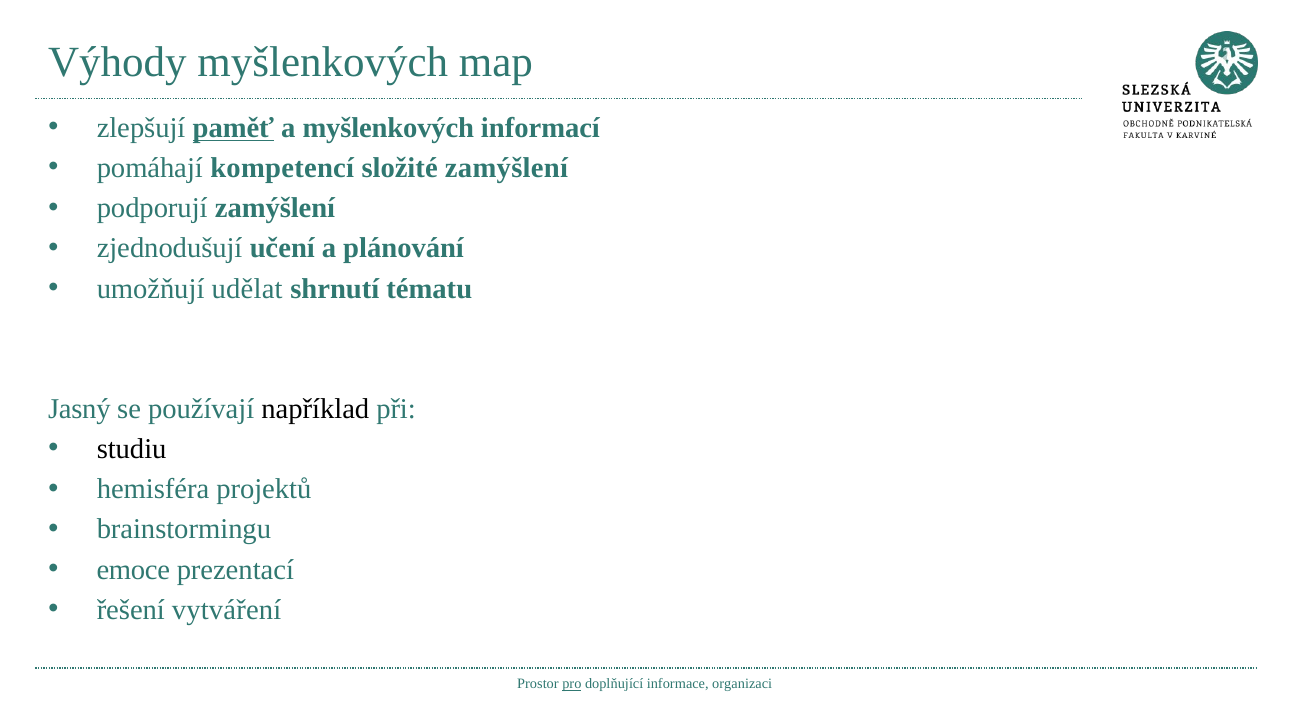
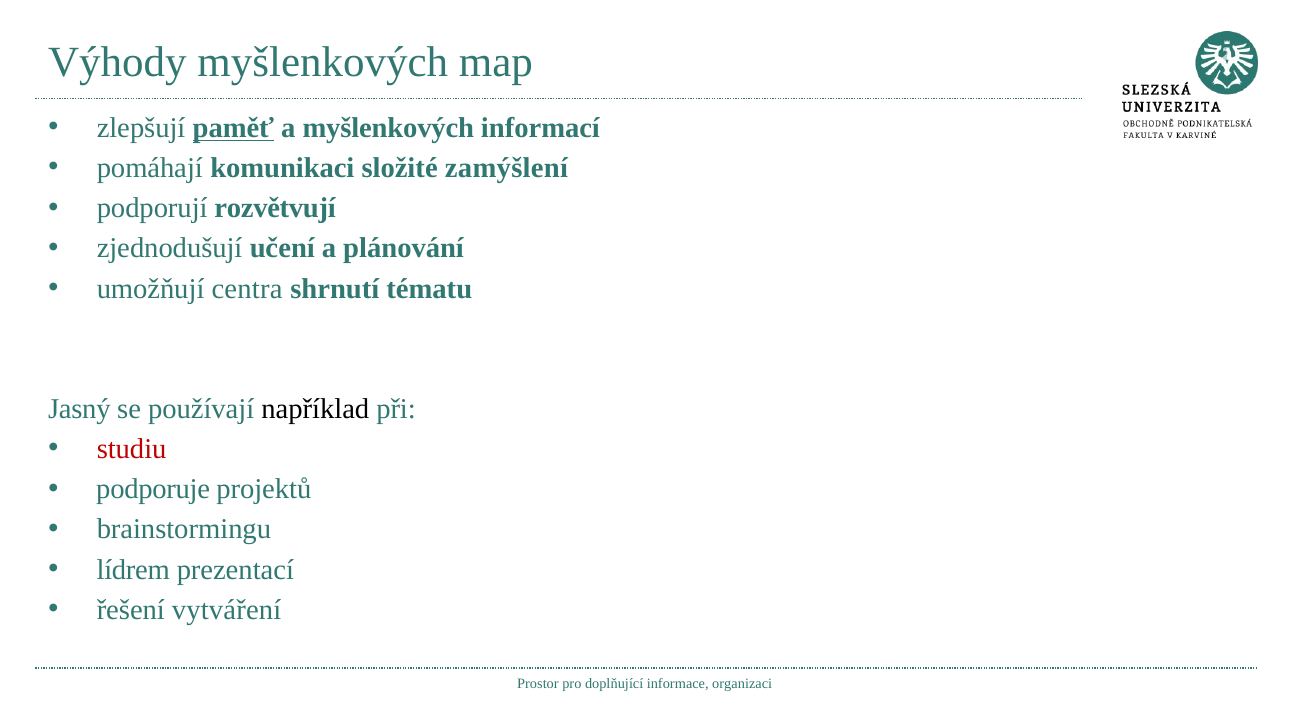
kompetencí: kompetencí -> komunikaci
podporují zamýšlení: zamýšlení -> rozvětvují
udělat: udělat -> centra
studiu colour: black -> red
hemisféra: hemisféra -> podporuje
emoce: emoce -> lídrem
pro underline: present -> none
